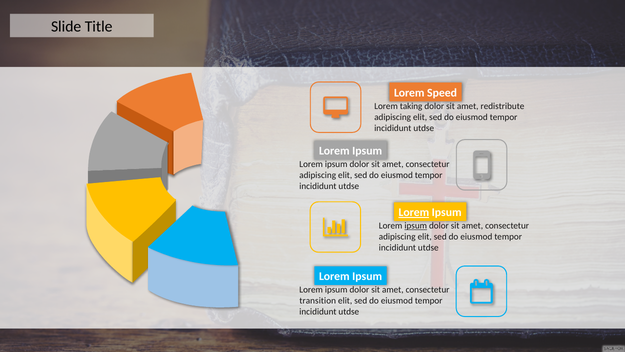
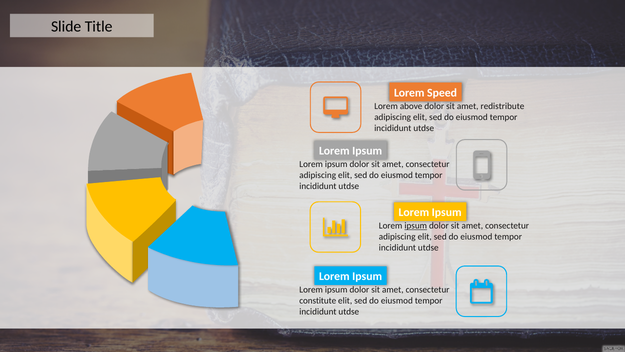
taking: taking -> above
Lorem at (414, 212) underline: present -> none
transition: transition -> constitute
